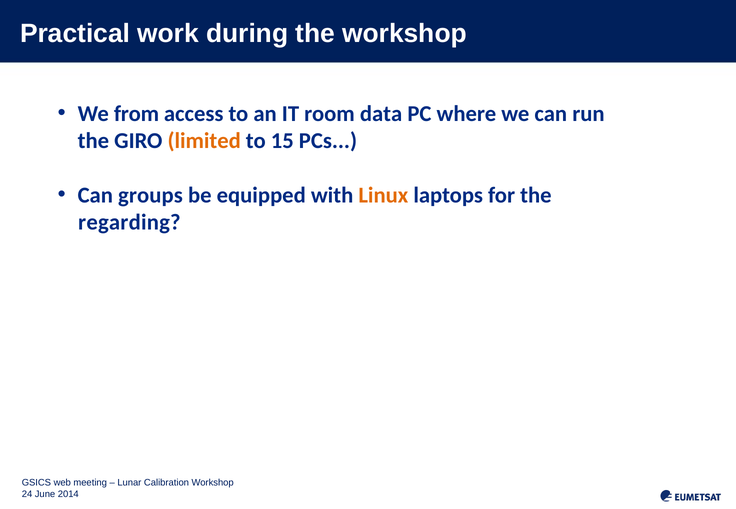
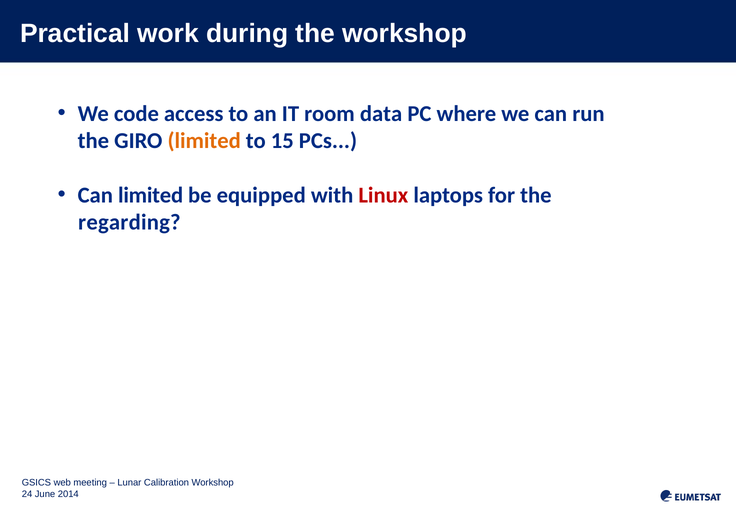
from: from -> code
Can groups: groups -> limited
Linux colour: orange -> red
